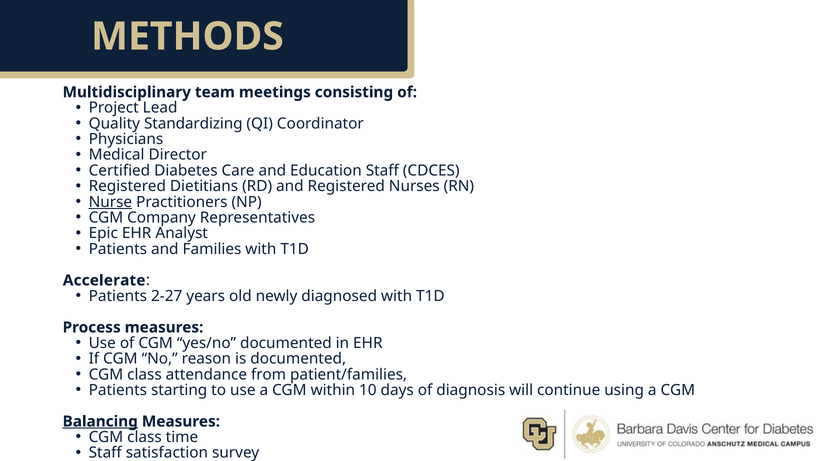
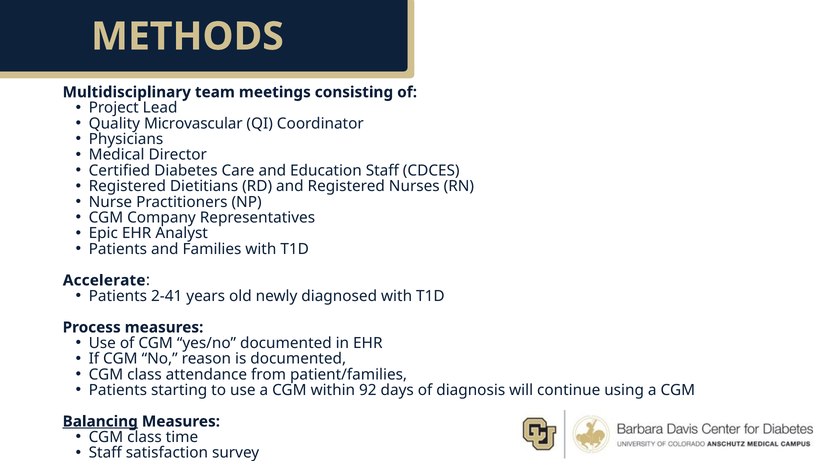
Standardizing: Standardizing -> Microvascular
Nurse underline: present -> none
2-27: 2-27 -> 2-41
10: 10 -> 92
